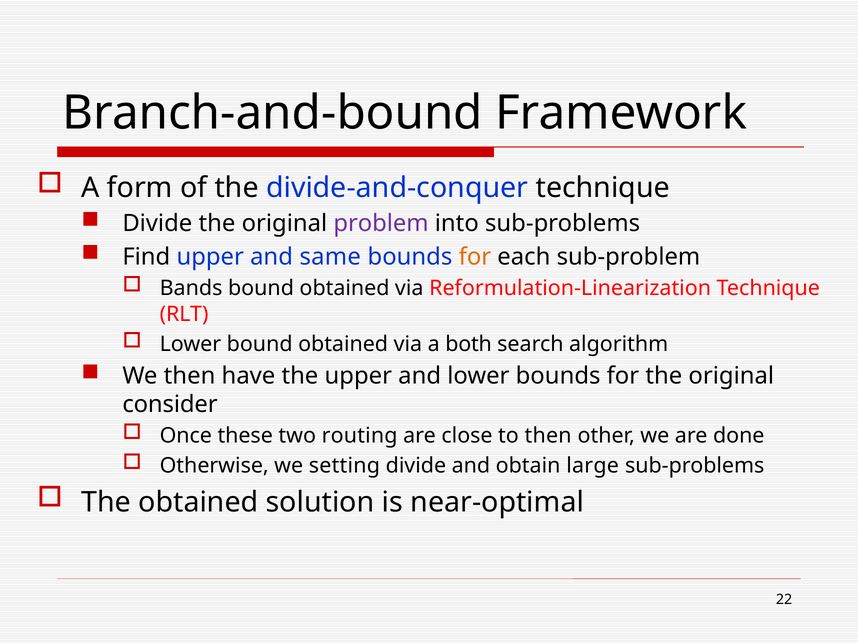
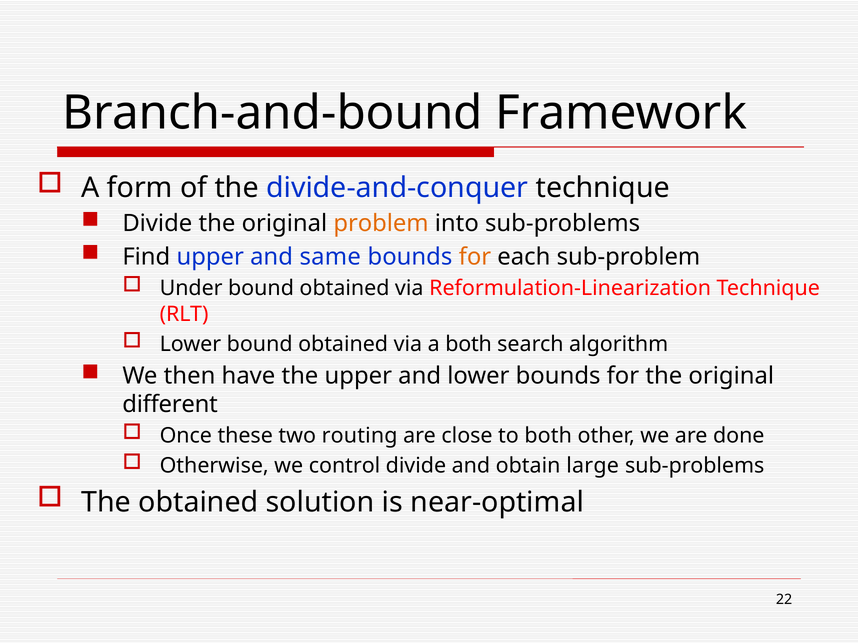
problem colour: purple -> orange
Bands: Bands -> Under
consider: consider -> different
to then: then -> both
setting: setting -> control
